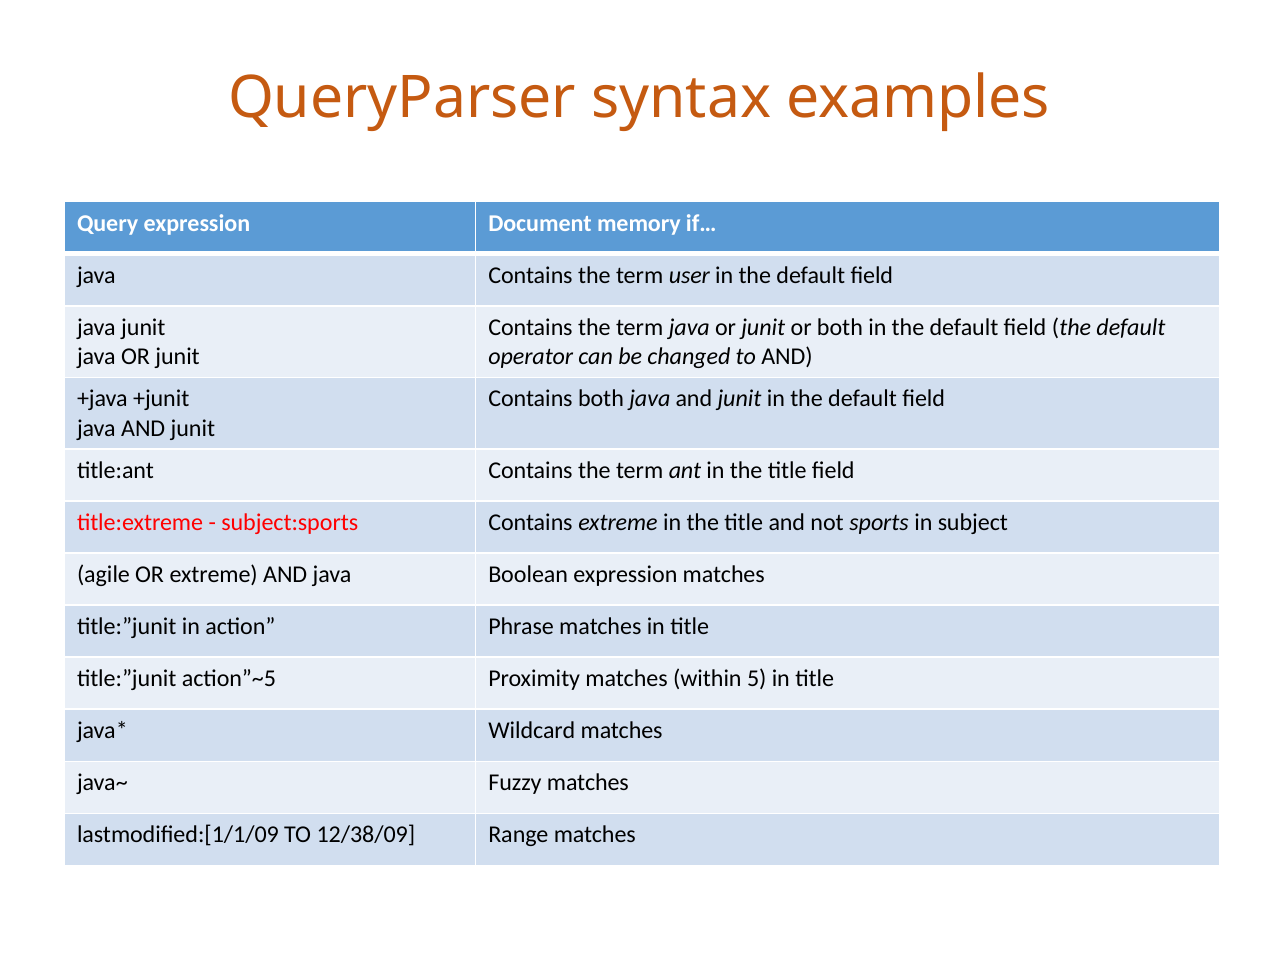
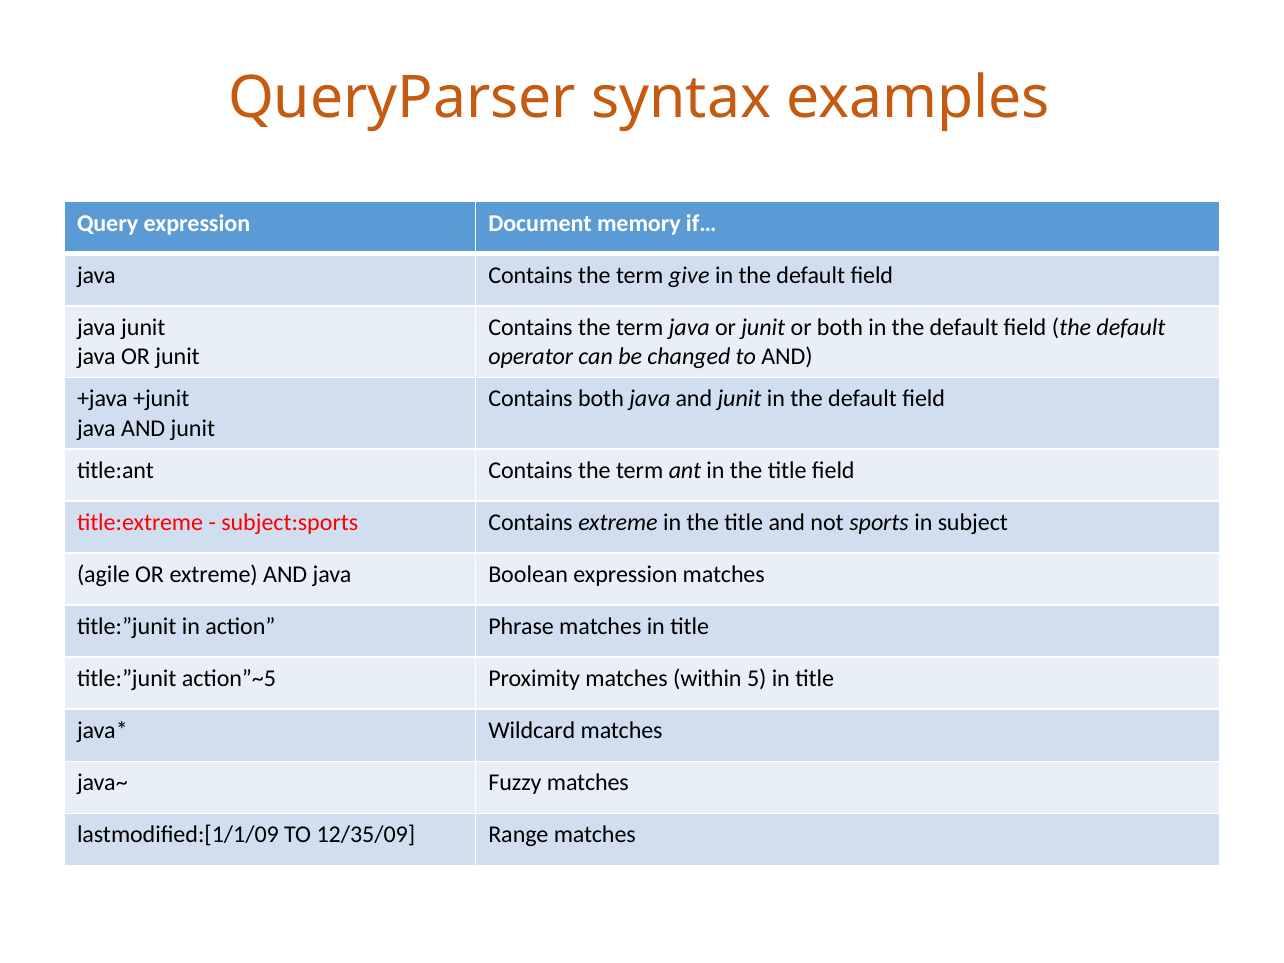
user: user -> give
12/38/09: 12/38/09 -> 12/35/09
